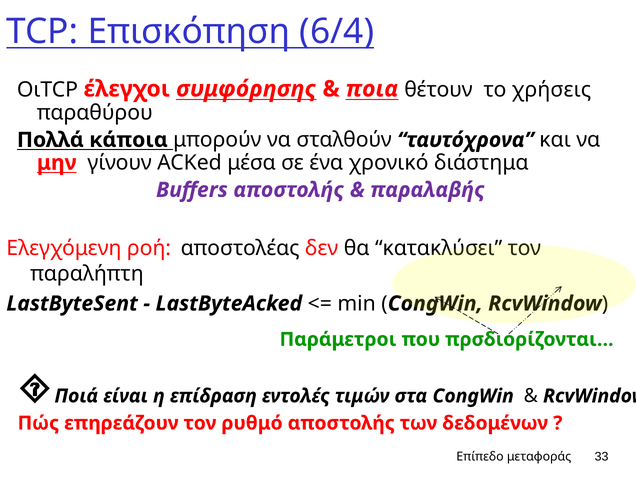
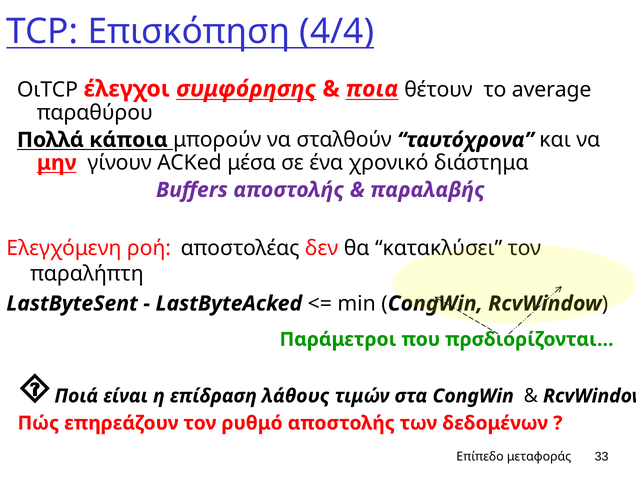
6/4: 6/4 -> 4/4
χρήσεις: χρήσεις -> average
εντολές: εντολές -> λάθους
